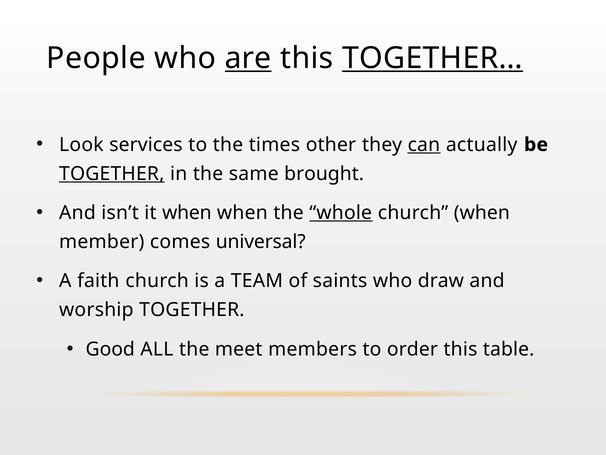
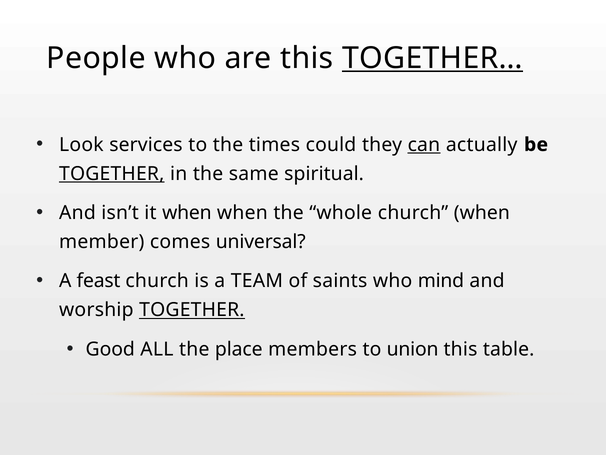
are underline: present -> none
other: other -> could
brought: brought -> spiritual
whole underline: present -> none
faith: faith -> feast
draw: draw -> mind
TOGETHER at (192, 310) underline: none -> present
meet: meet -> place
order: order -> union
